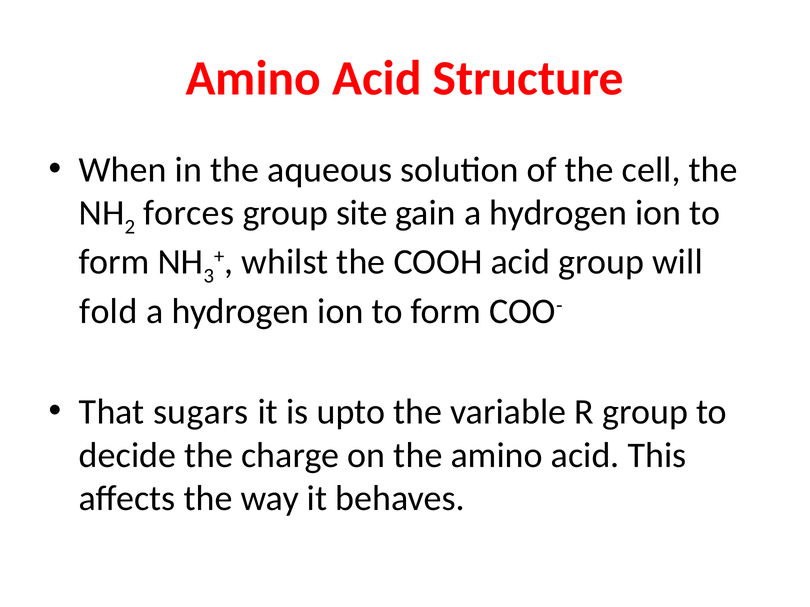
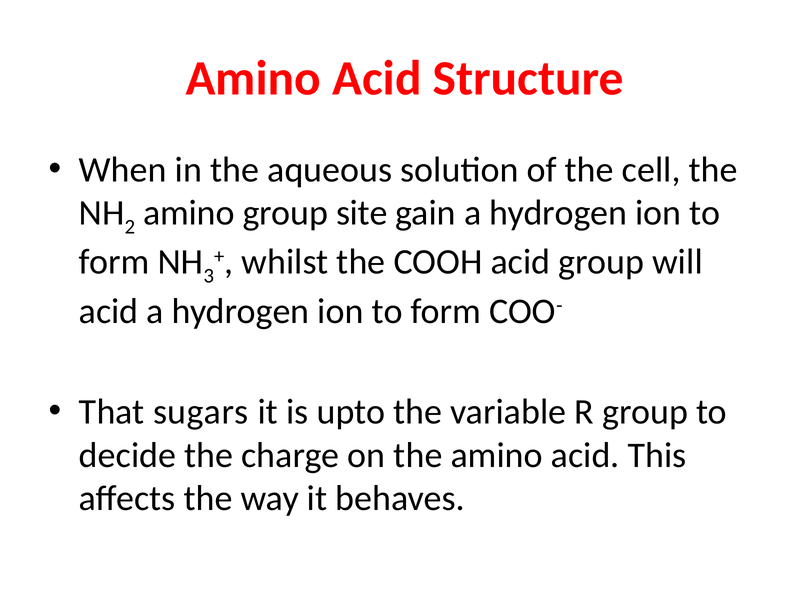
forces at (189, 213): forces -> amino
fold at (108, 311): fold -> acid
